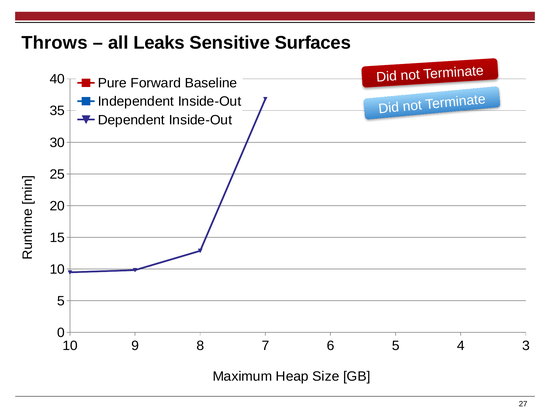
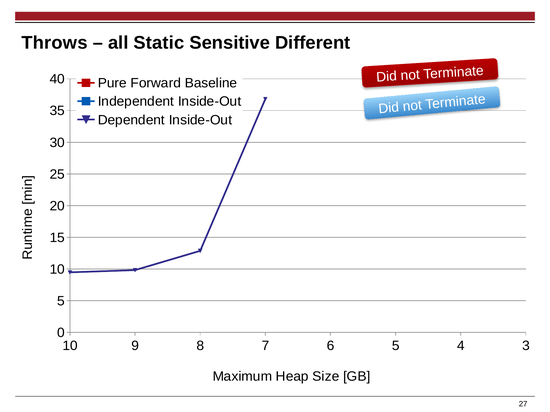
Leaks: Leaks -> Static
Surfaces: Surfaces -> Different
